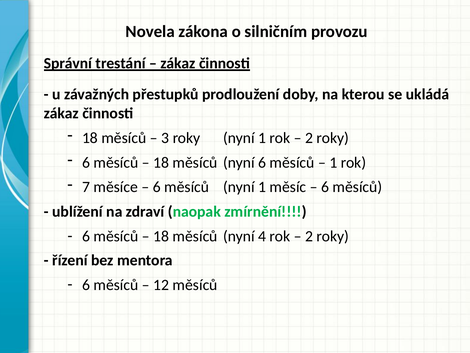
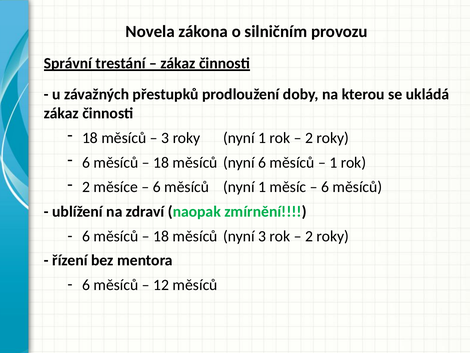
7 at (86, 187): 7 -> 2
nyní 4: 4 -> 3
